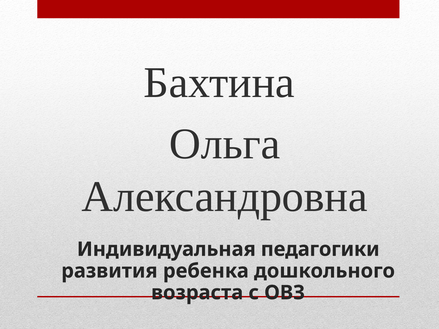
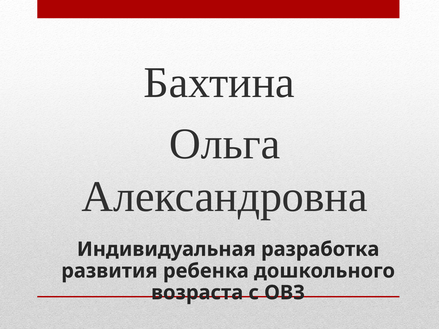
педагогики: педагогики -> разработка
